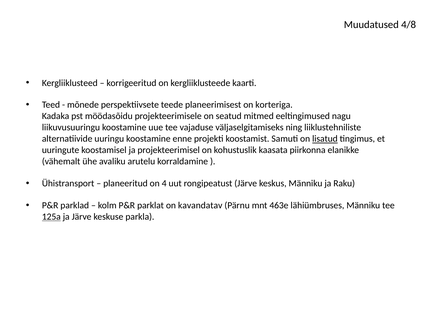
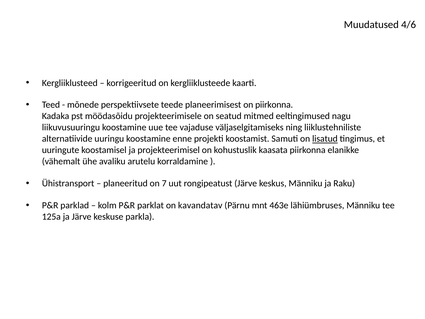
4/8: 4/8 -> 4/6
on korteriga: korteriga -> piirkonna
4: 4 -> 7
125a underline: present -> none
